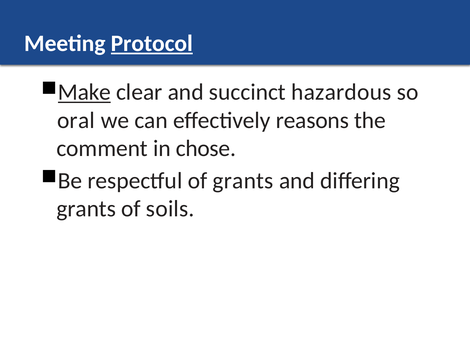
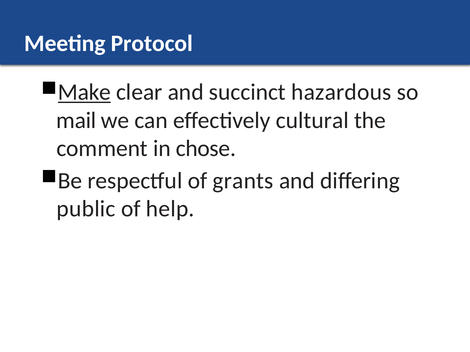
Protocol underline: present -> none
oral: oral -> mail
reasons: reasons -> cultural
grants at (86, 209): grants -> public
soils: soils -> help
